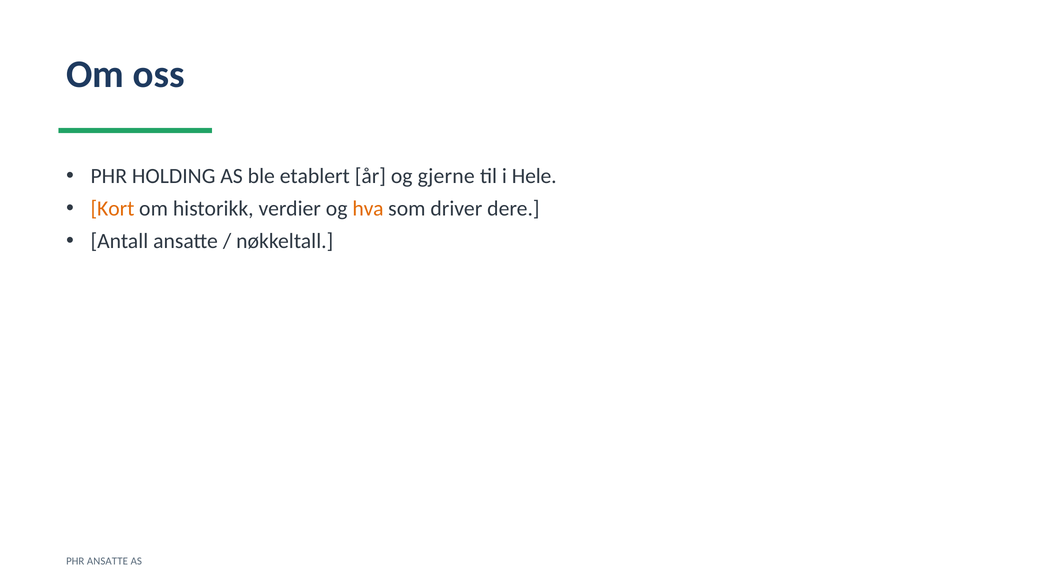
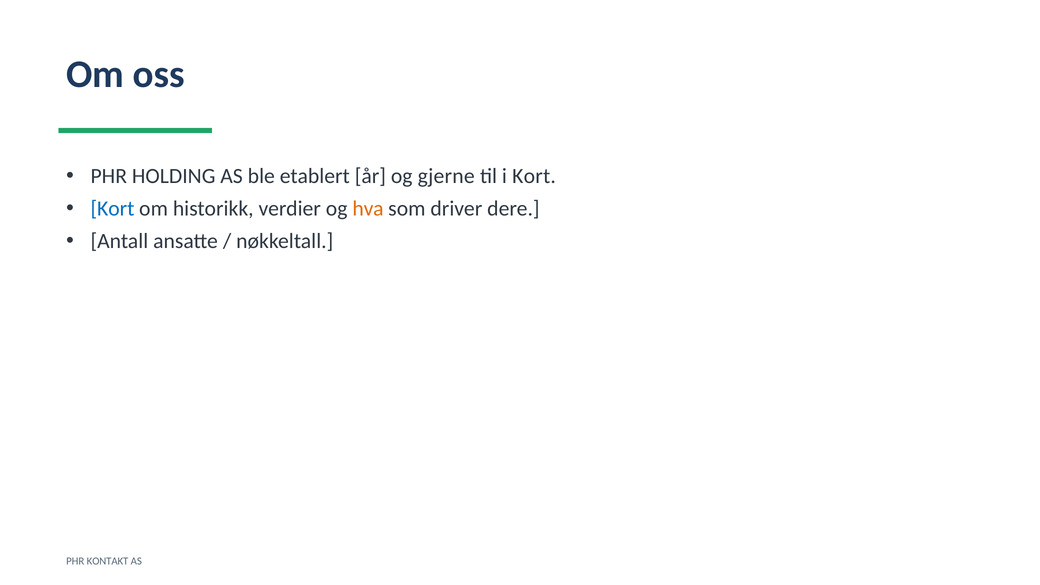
i Hele: Hele -> Kort
Kort at (112, 209) colour: orange -> blue
PHR ANSATTE: ANSATTE -> KONTAKT
